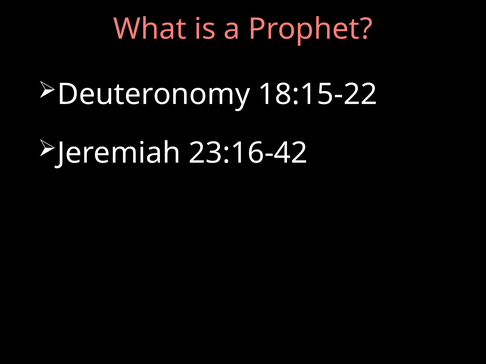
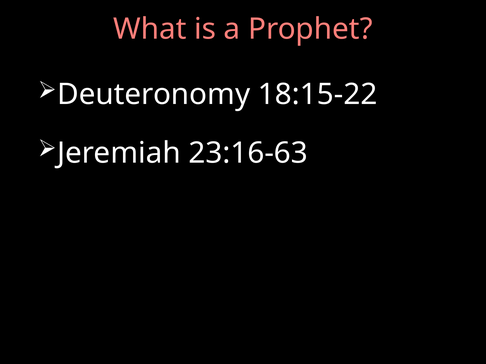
23:16-42: 23:16-42 -> 23:16-63
